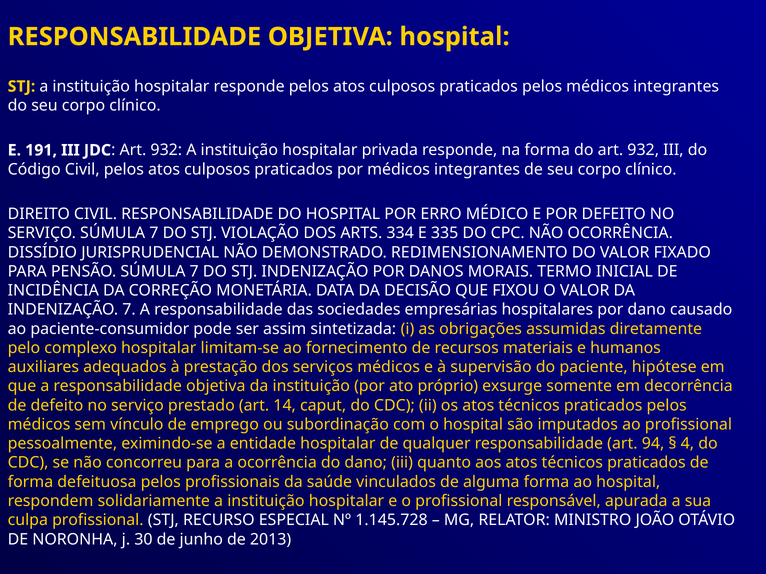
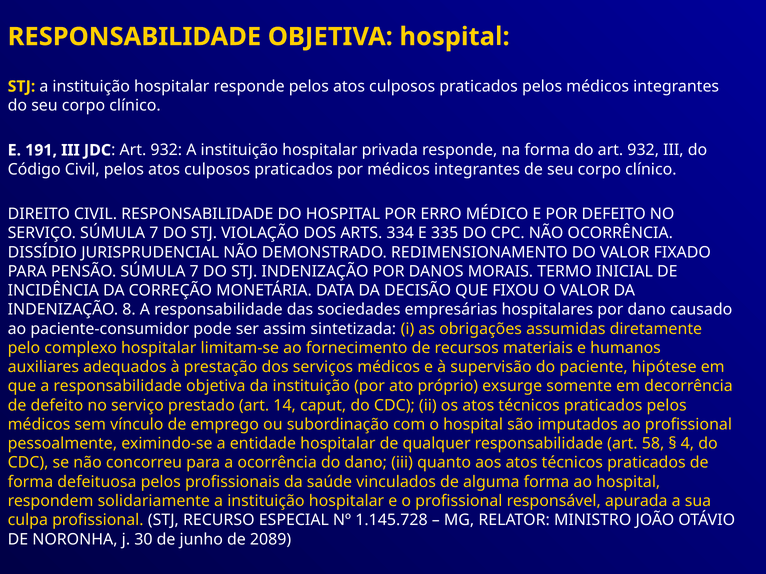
INDENIZAÇÃO 7: 7 -> 8
94: 94 -> 58
2013: 2013 -> 2089
